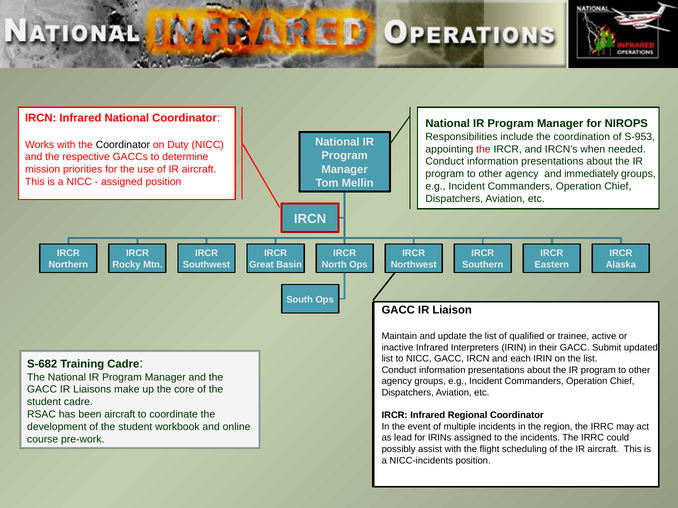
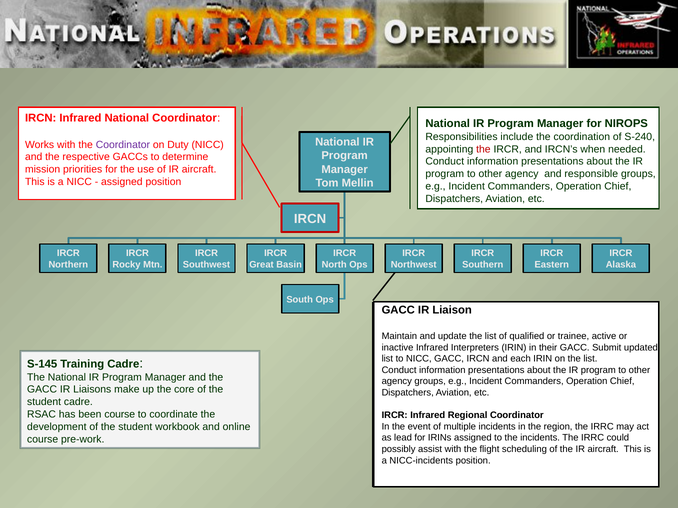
S-953: S-953 -> S-240
Coordinator at (123, 145) colour: black -> purple
immediately: immediately -> responsible
S-682: S-682 -> S-145
been aircraft: aircraft -> course
